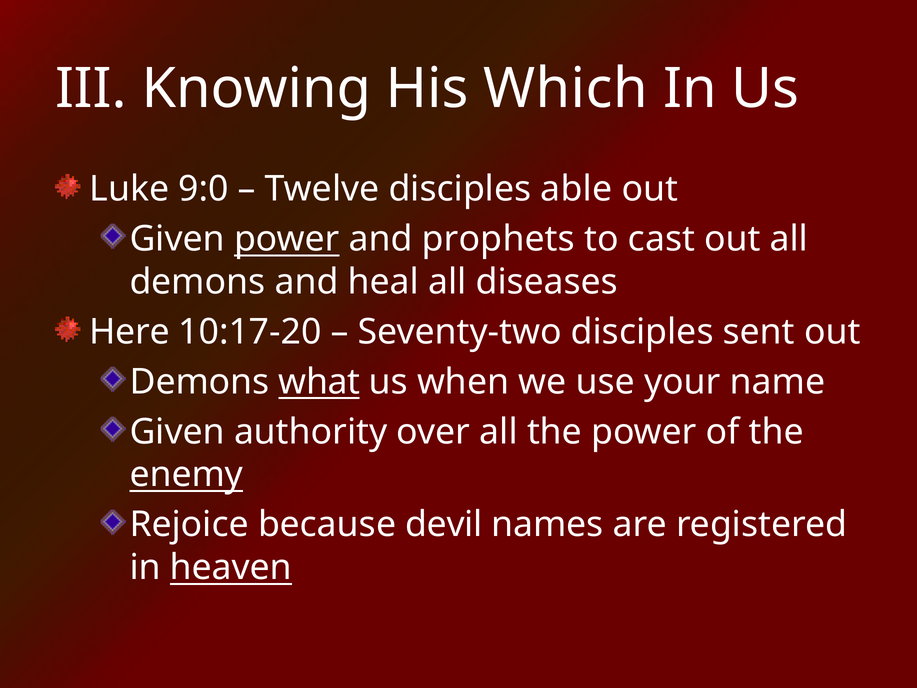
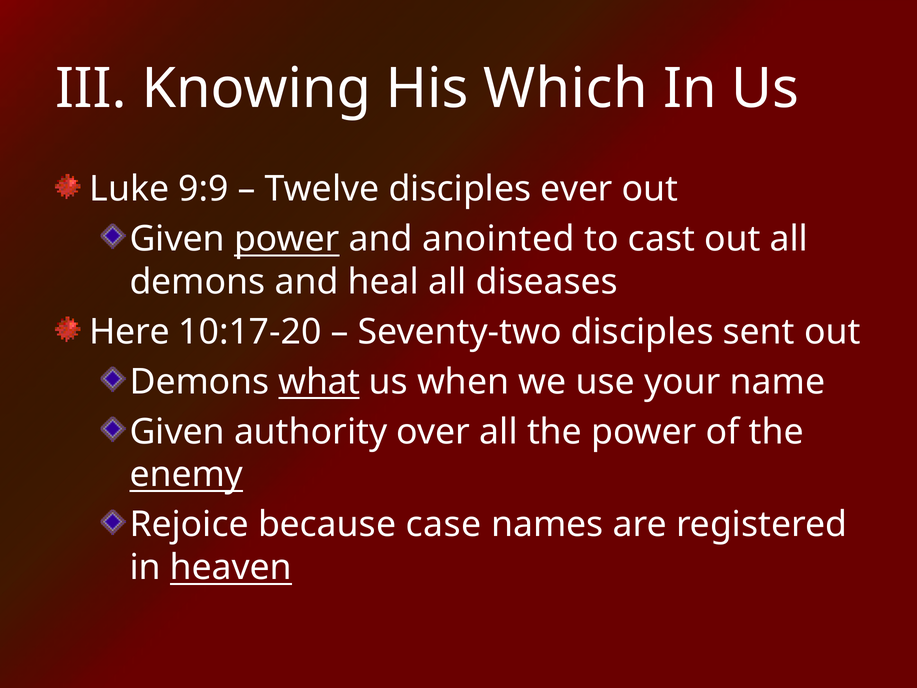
9:0: 9:0 -> 9:9
able: able -> ever
prophets: prophets -> anointed
devil: devil -> case
